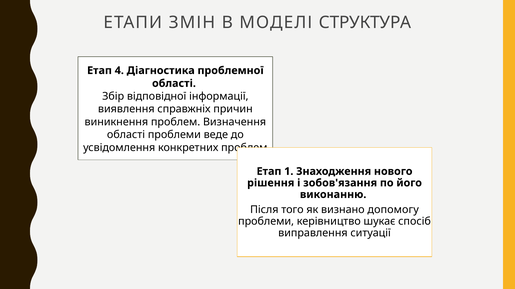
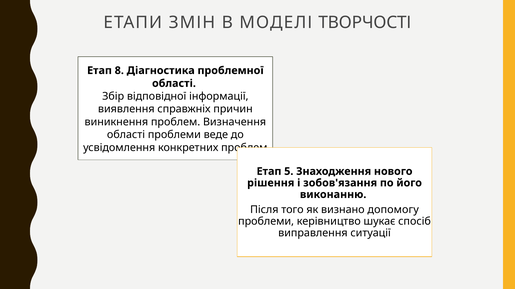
СТРУКТУРА: СТРУКТУРА -> ТВОРЧОСТІ
4: 4 -> 8
1: 1 -> 5
